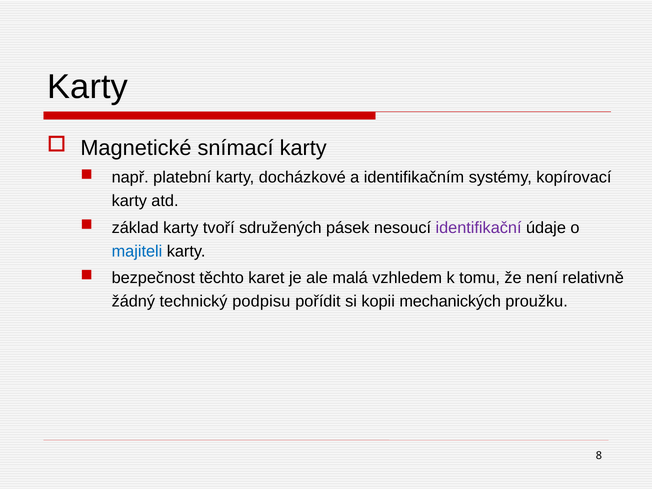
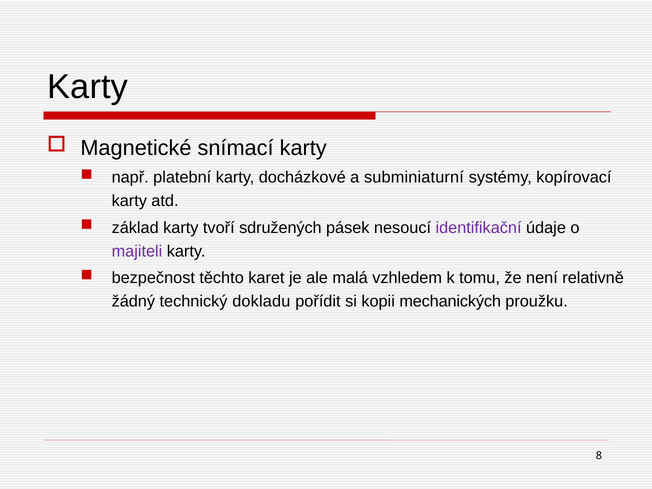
identifikačním: identifikačním -> subminiaturní
majiteli colour: blue -> purple
podpisu: podpisu -> dokladu
